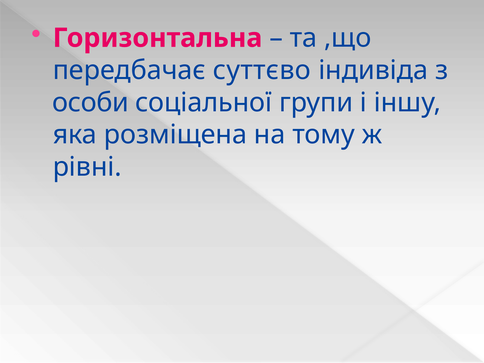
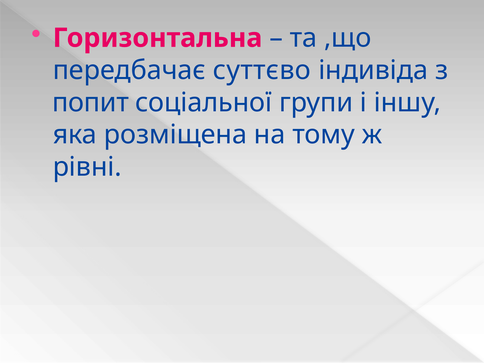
особи: особи -> попит
